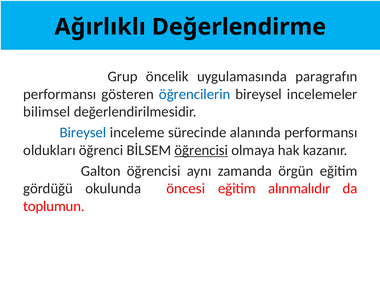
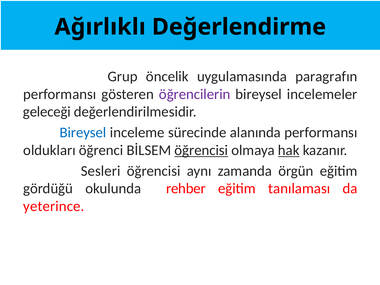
öğrencilerin colour: blue -> purple
bilimsel: bilimsel -> geleceği
hak underline: none -> present
Galton: Galton -> Sesleri
öncesi: öncesi -> rehber
alınmalıdır: alınmalıdır -> tanılaması
toplumun: toplumun -> yeterince
